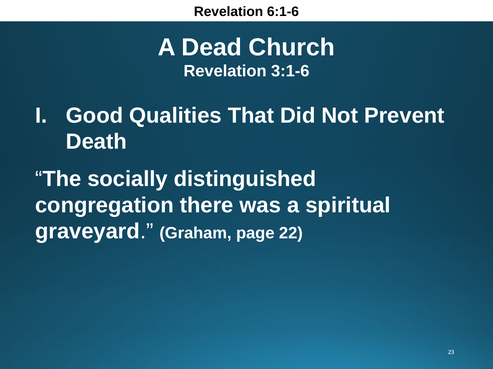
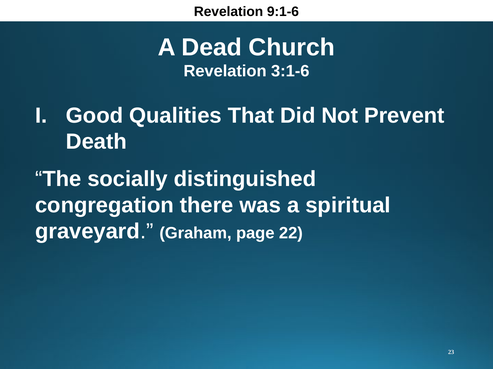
6:1-6: 6:1-6 -> 9:1-6
